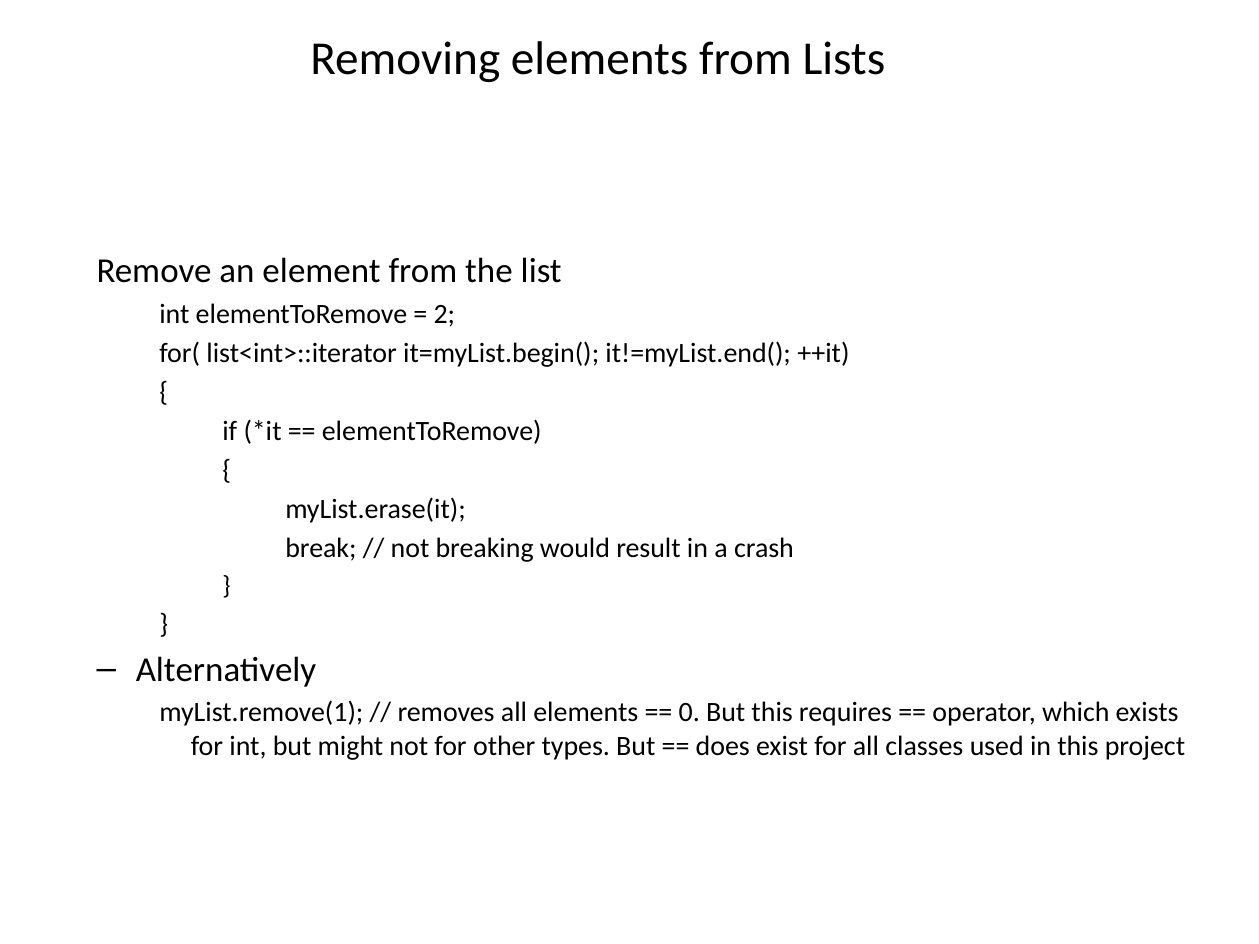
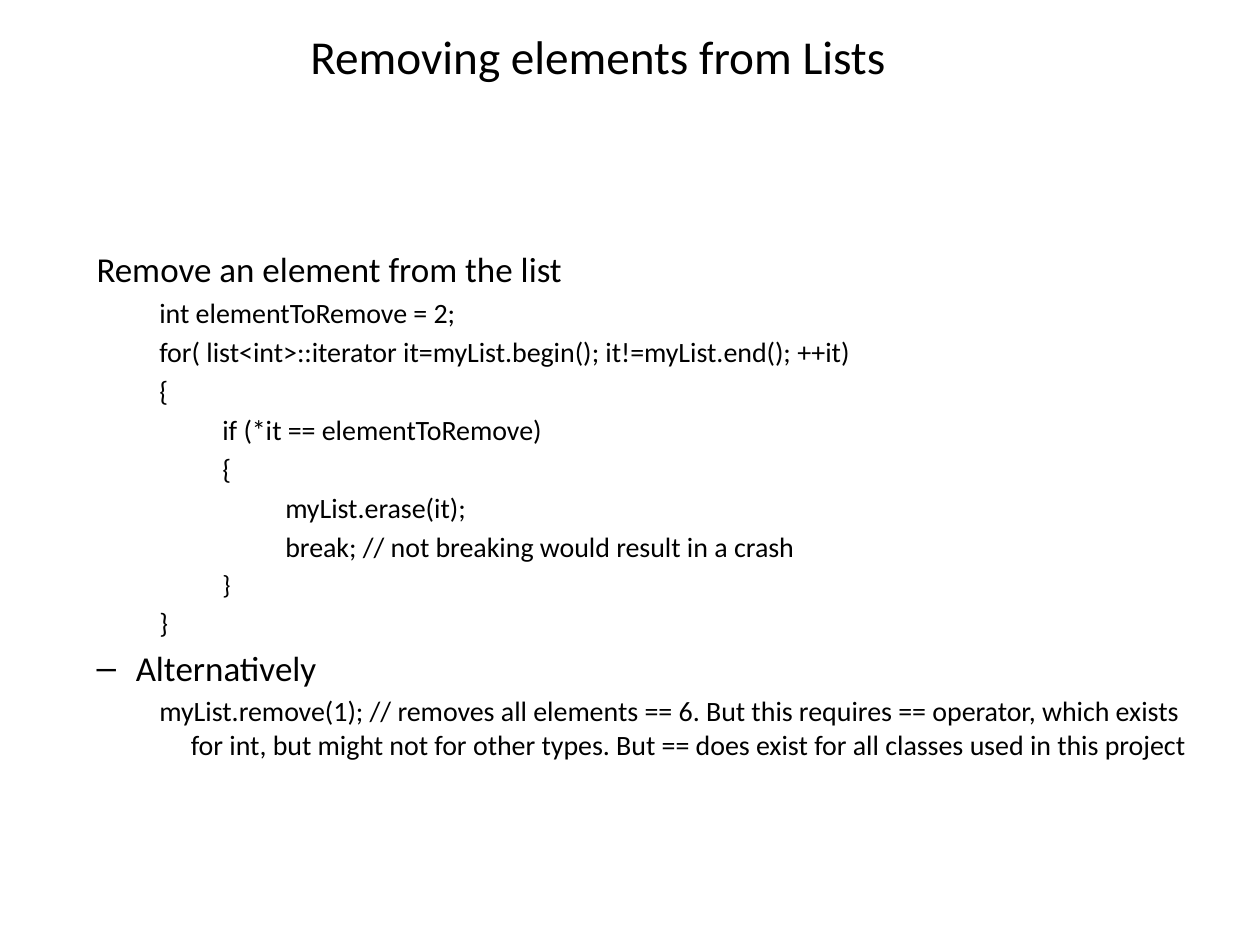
0: 0 -> 6
